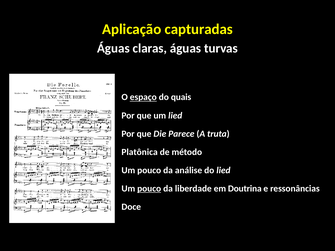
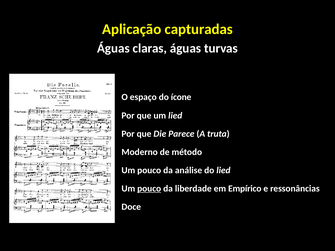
espaço underline: present -> none
quais: quais -> ícone
Platônica: Platônica -> Moderno
Doutrina: Doutrina -> Empírico
